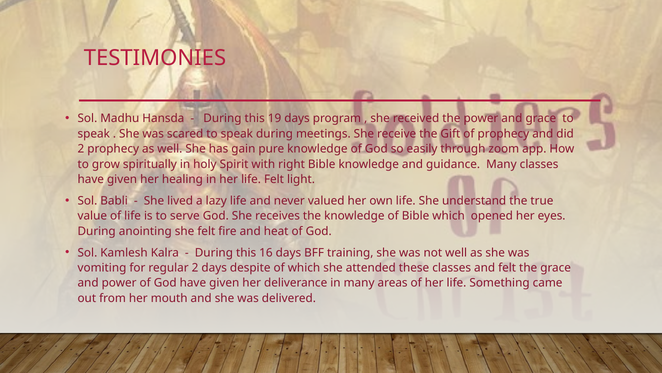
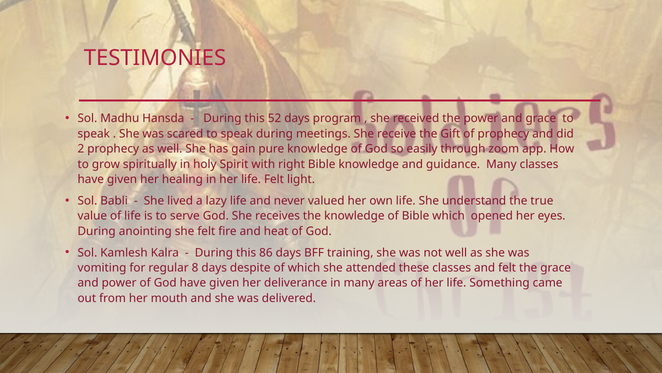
19: 19 -> 52
16: 16 -> 86
regular 2: 2 -> 8
